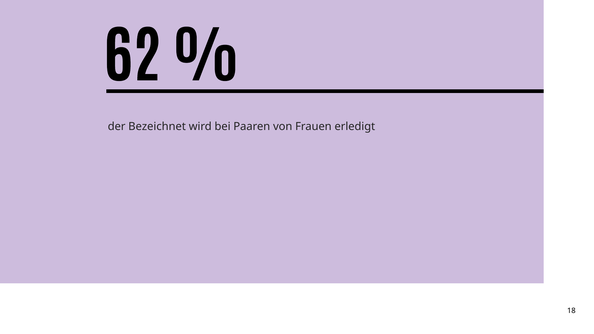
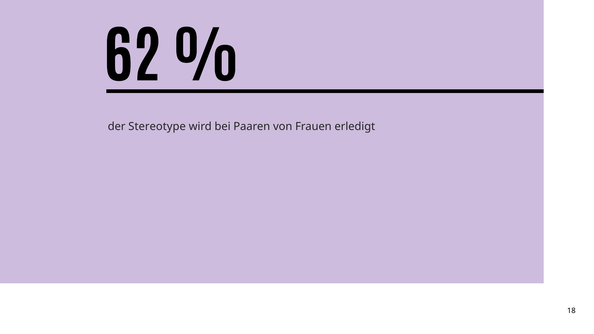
Bezeichnet: Bezeichnet -> Stereotype
